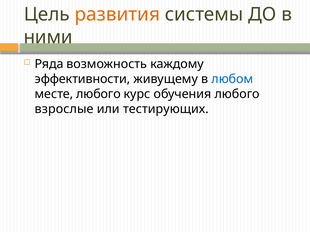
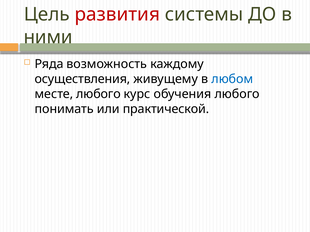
развития colour: orange -> red
эффективности: эффективности -> осуществления
взрослые: взрослые -> понимать
тестирующих: тестирующих -> практической
